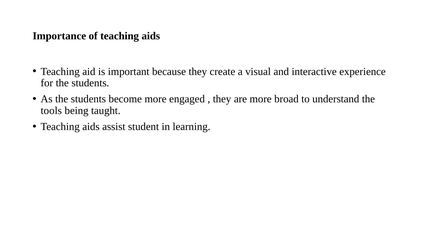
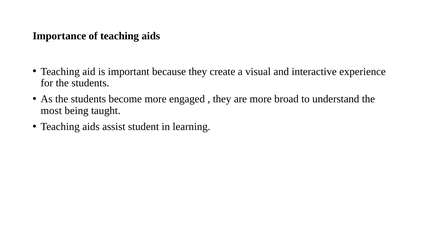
tools: tools -> most
